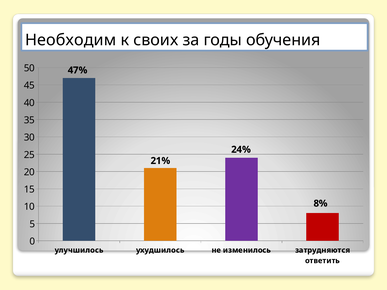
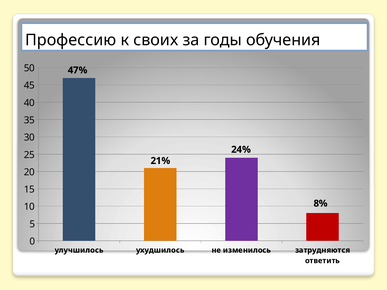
Необходим: Необходим -> Профессию
